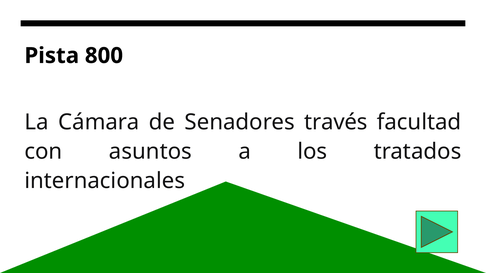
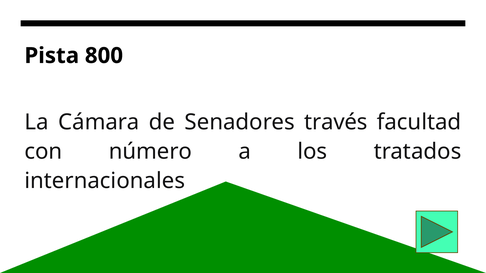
asuntos: asuntos -> número
